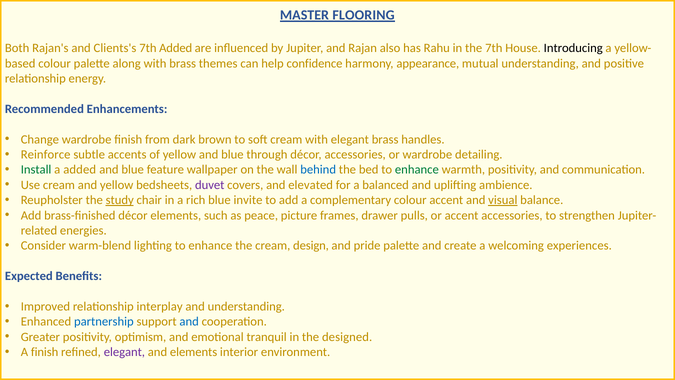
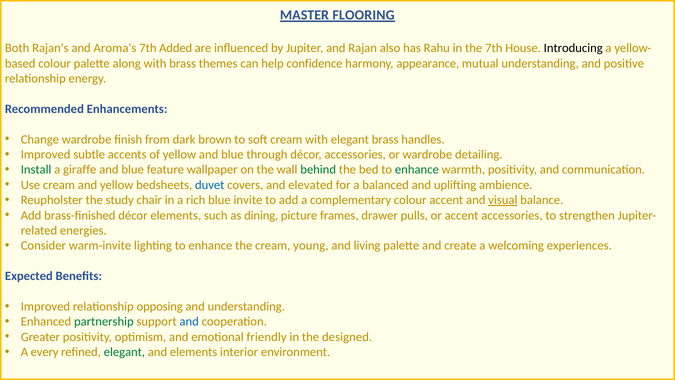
Clients's: Clients's -> Aroma's
Reinforce at (46, 154): Reinforce -> Improved
a added: added -> giraffe
behind colour: blue -> green
duvet colour: purple -> blue
study underline: present -> none
peace: peace -> dining
warm-blend: warm-blend -> warm-invite
design: design -> young
pride: pride -> living
interplay: interplay -> opposing
partnership colour: blue -> green
tranquil: tranquil -> friendly
A finish: finish -> every
elegant at (124, 352) colour: purple -> green
